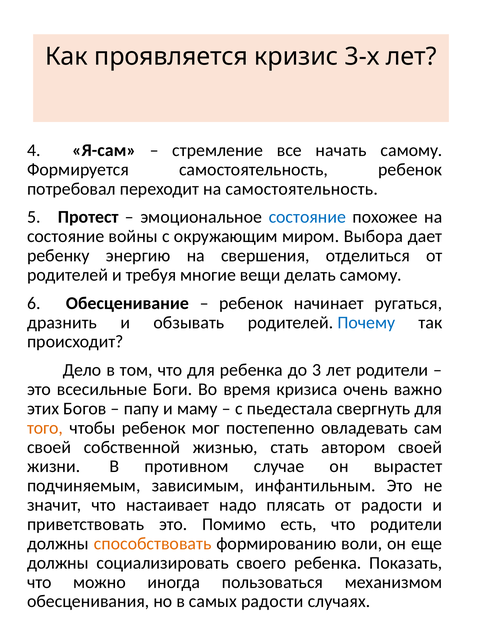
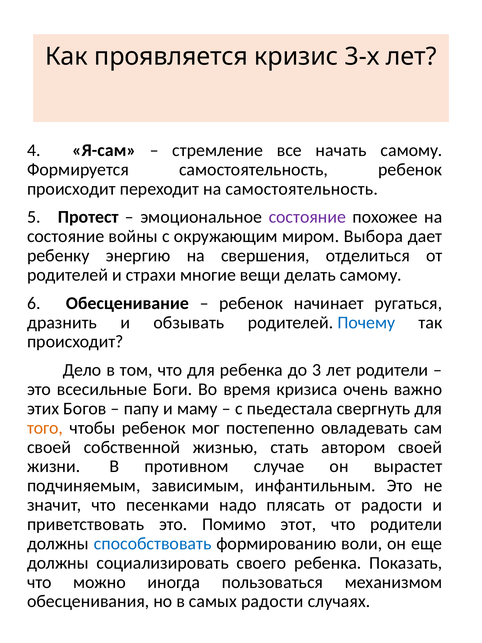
потребовал at (71, 189): потребовал -> происходит
состояние at (307, 217) colour: blue -> purple
требуя: требуя -> страхи
настаивает: настаивает -> песенками
есть: есть -> этот
способствовать colour: orange -> blue
